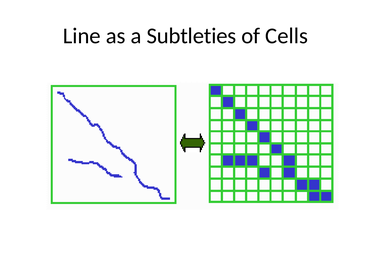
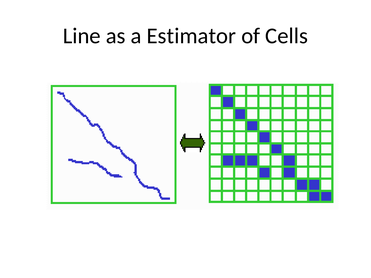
Subtleties: Subtleties -> Estimator
